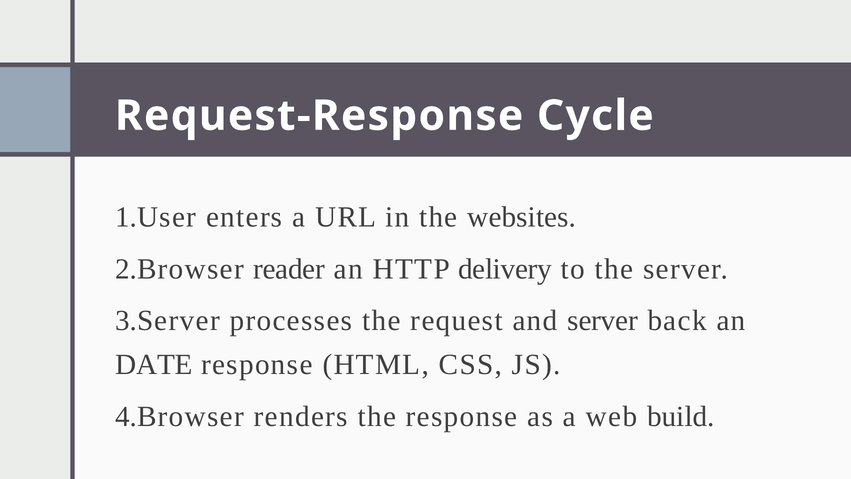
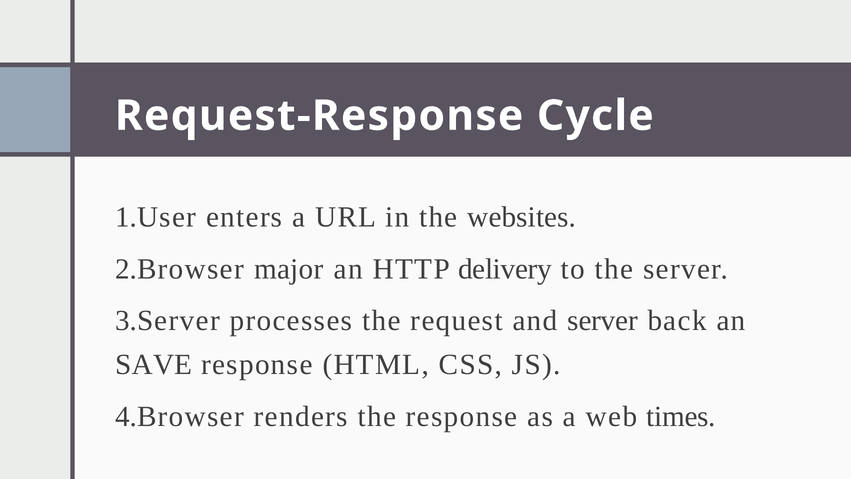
reader: reader -> major
DATE: DATE -> SAVE
build: build -> times
